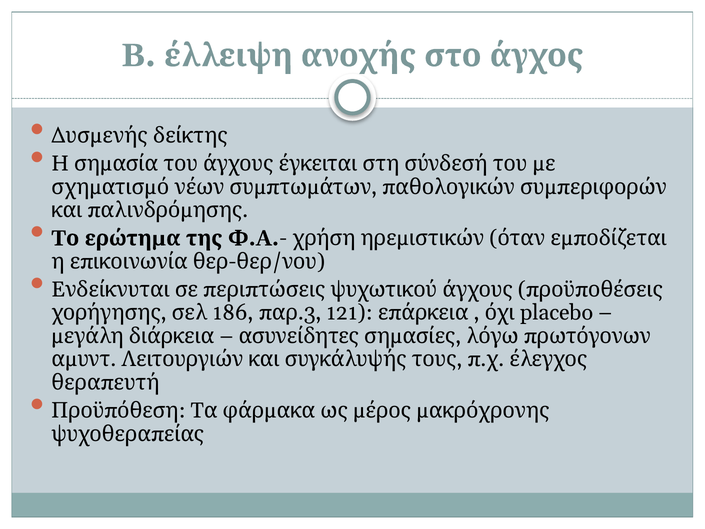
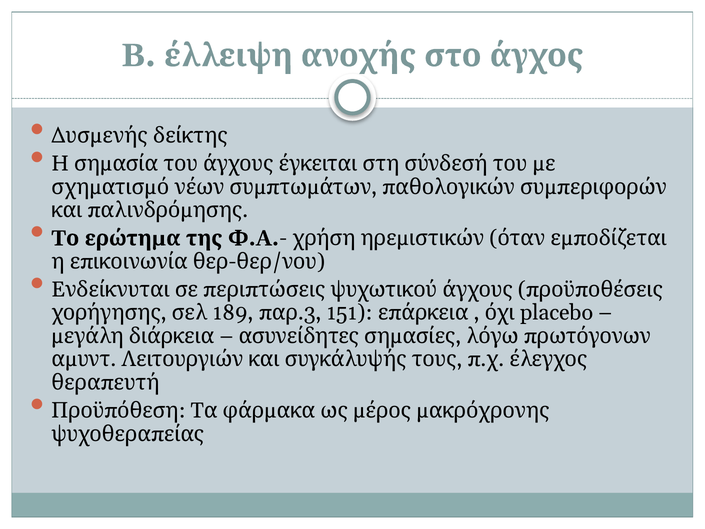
186: 186 -> 189
121: 121 -> 151
